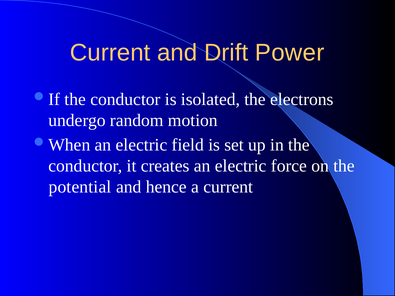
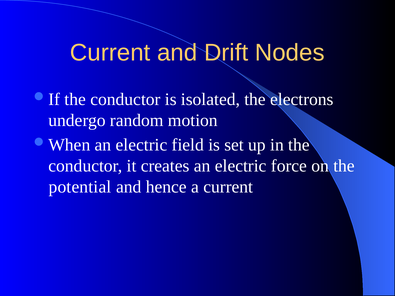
Power: Power -> Nodes
